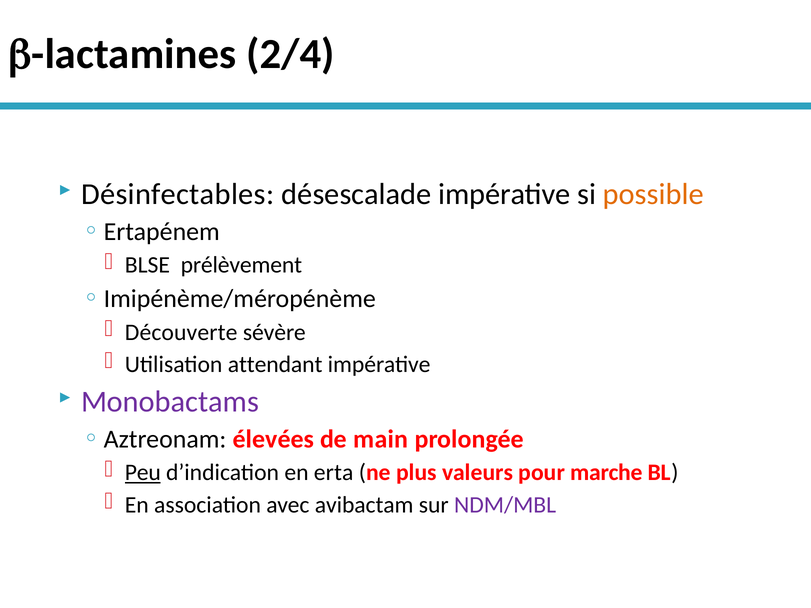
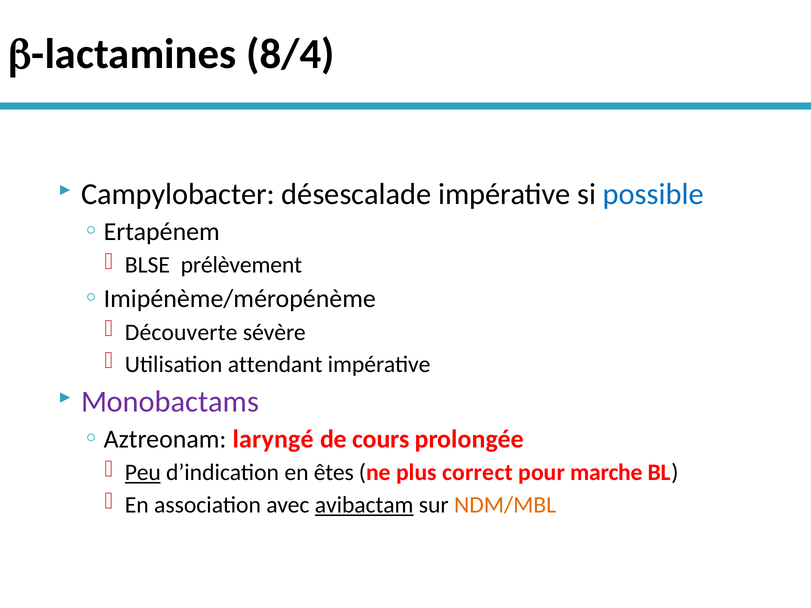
2/4: 2/4 -> 8/4
Désinfectables: Désinfectables -> Campylobacter
possible colour: orange -> blue
élevées: élevées -> laryngé
main: main -> cours
erta: erta -> êtes
valeurs: valeurs -> correct
avibactam underline: none -> present
NDM/MBL colour: purple -> orange
